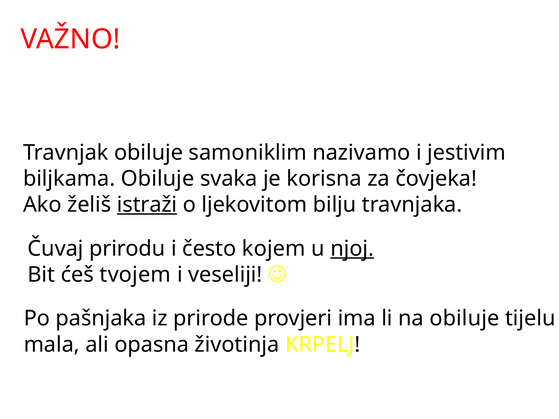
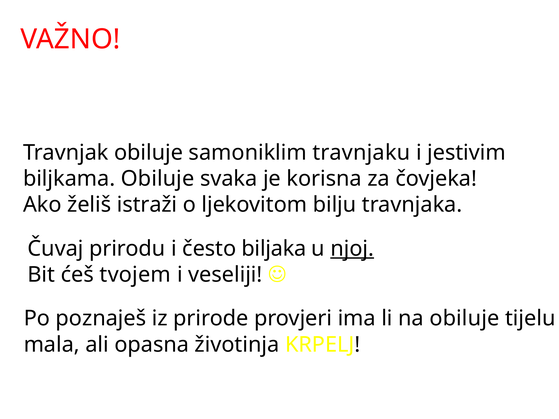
nazivamo: nazivamo -> travnjaku
istraži underline: present -> none
kojem: kojem -> biljaka
pašnjaka: pašnjaka -> poznaješ
